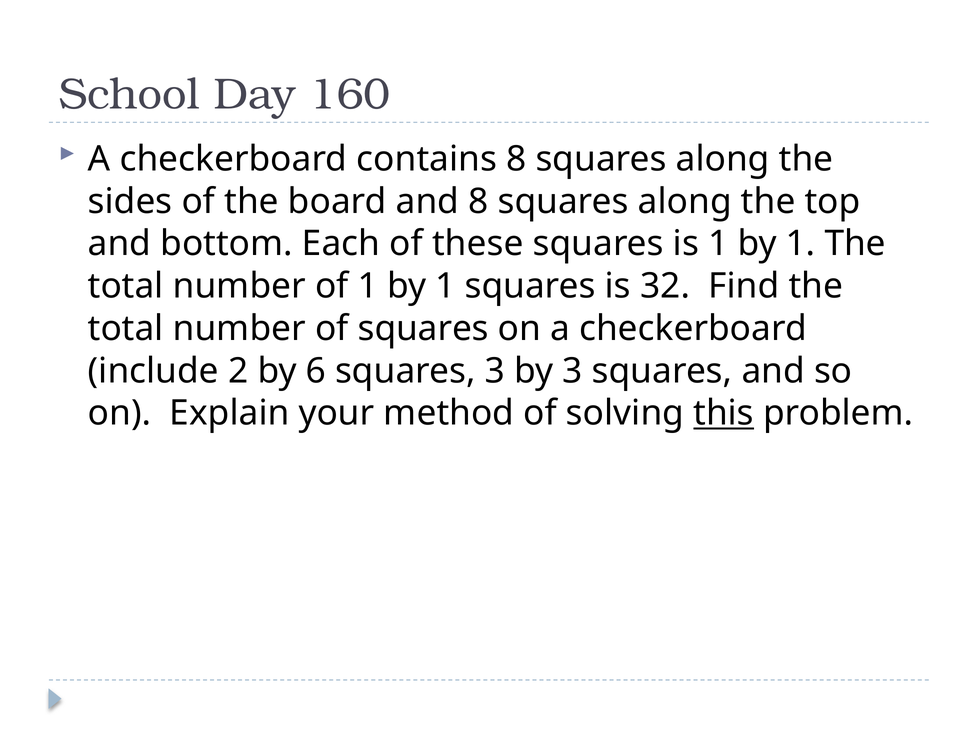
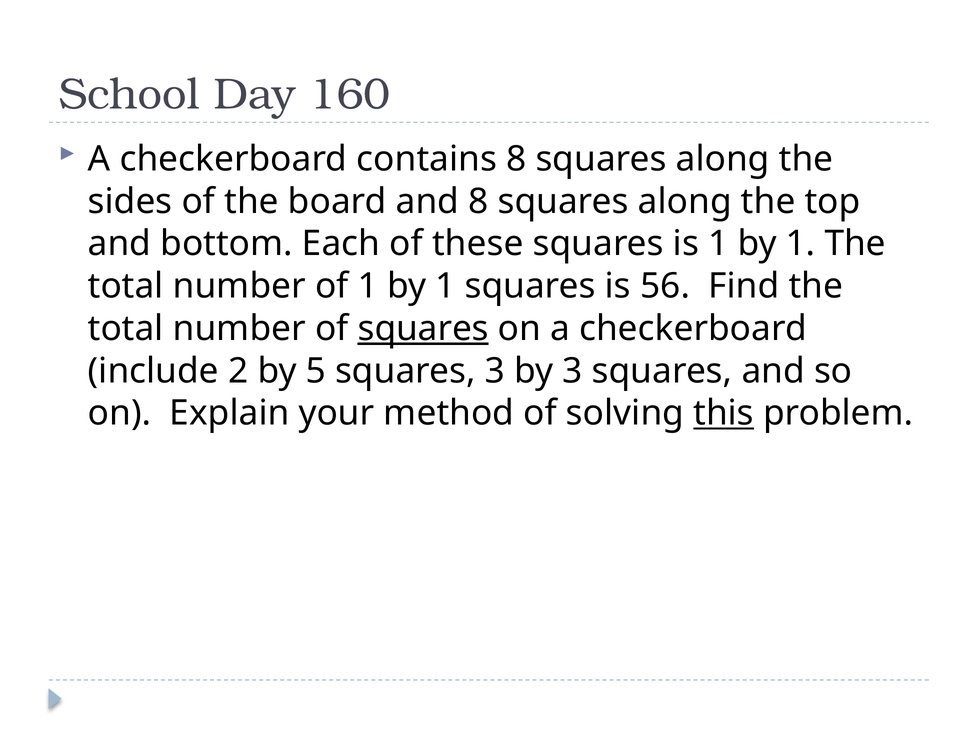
32: 32 -> 56
squares at (423, 328) underline: none -> present
6: 6 -> 5
